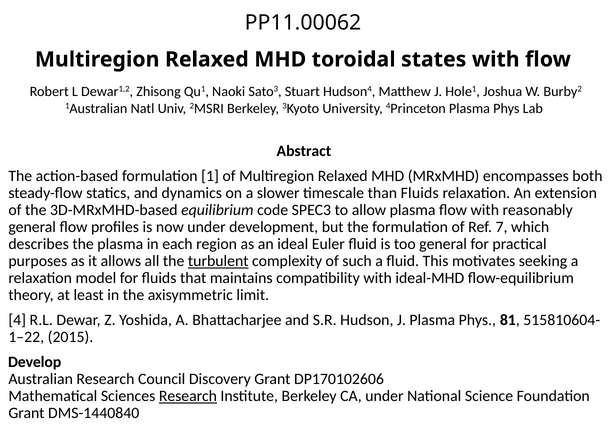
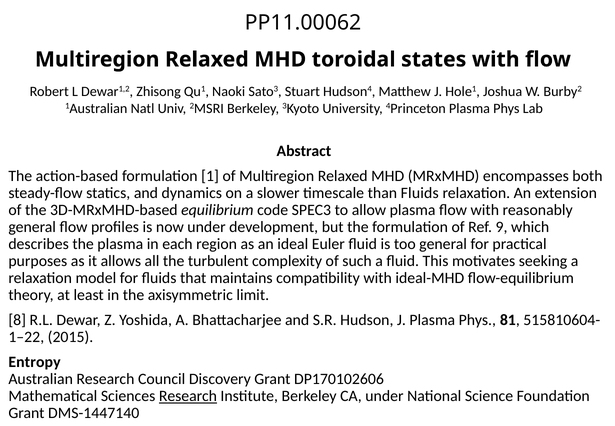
7: 7 -> 9
turbulent underline: present -> none
4: 4 -> 8
Develop: Develop -> Entropy
DMS-1440840: DMS-1440840 -> DMS-1447140
